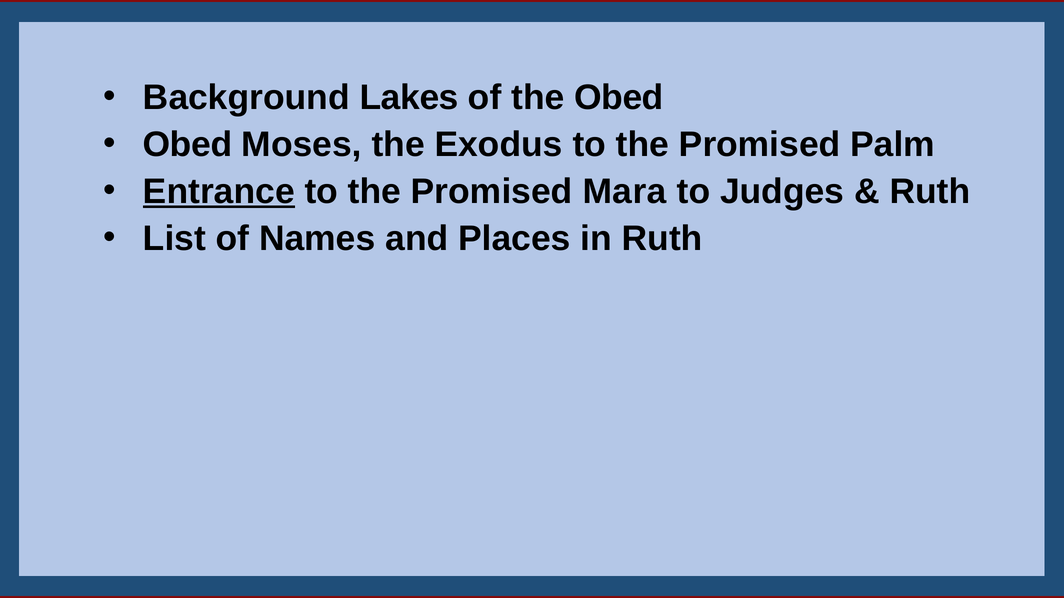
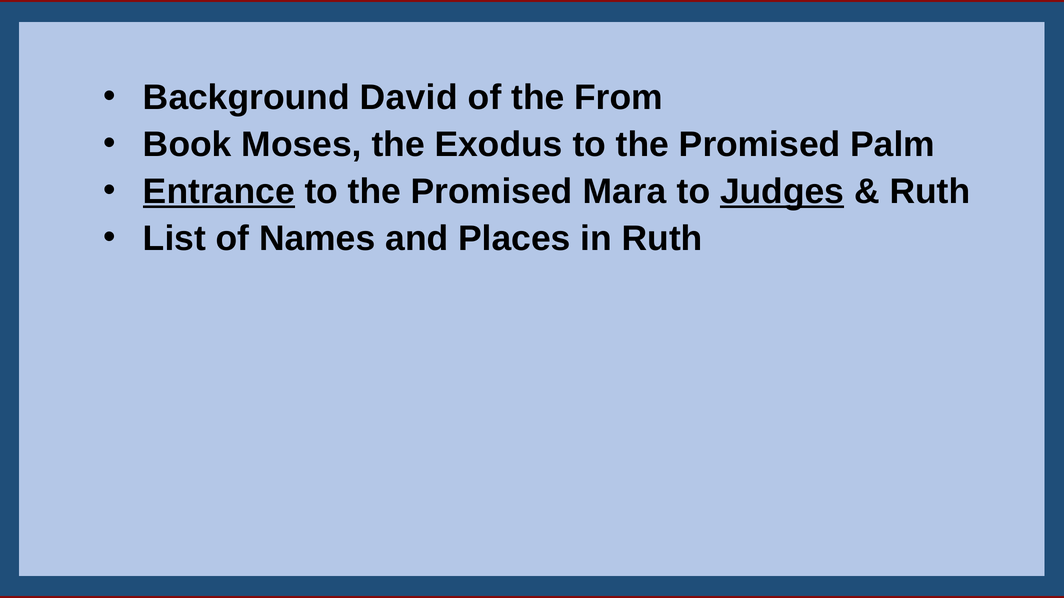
Lakes: Lakes -> David
the Obed: Obed -> From
Obed at (187, 145): Obed -> Book
Judges underline: none -> present
